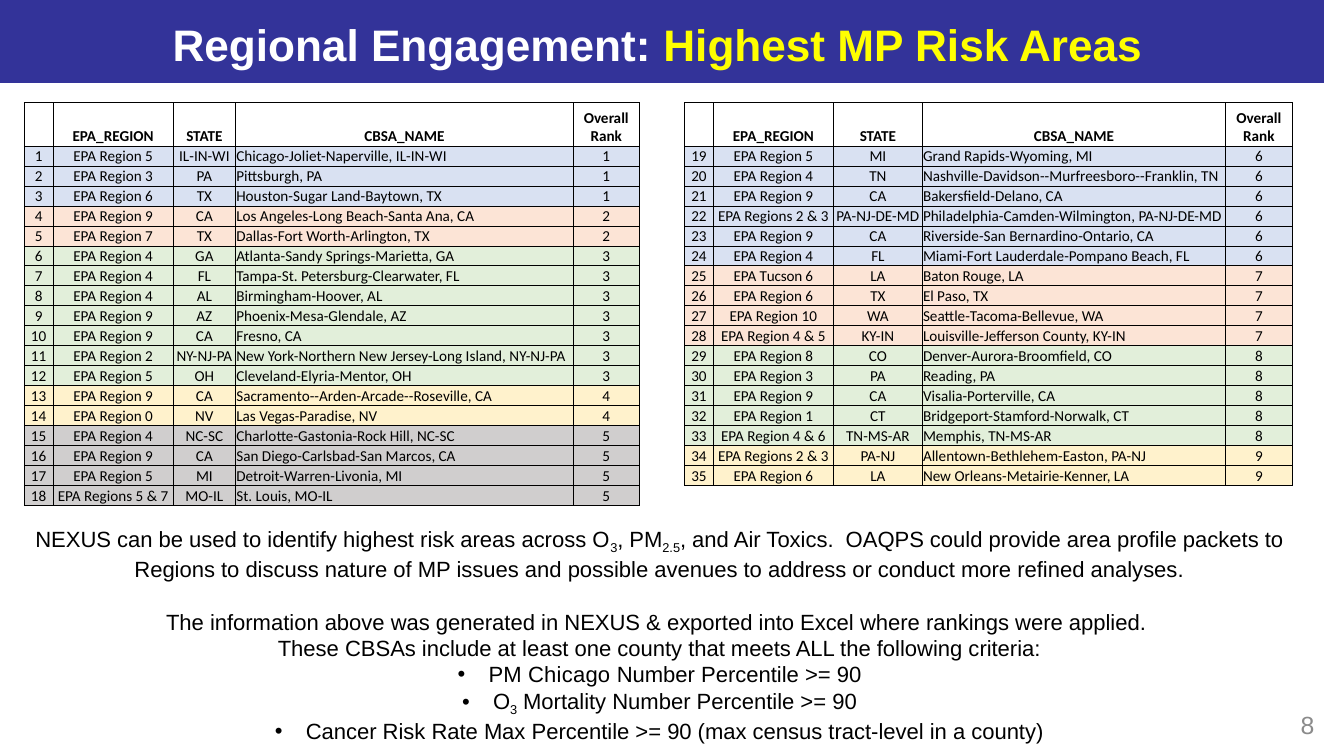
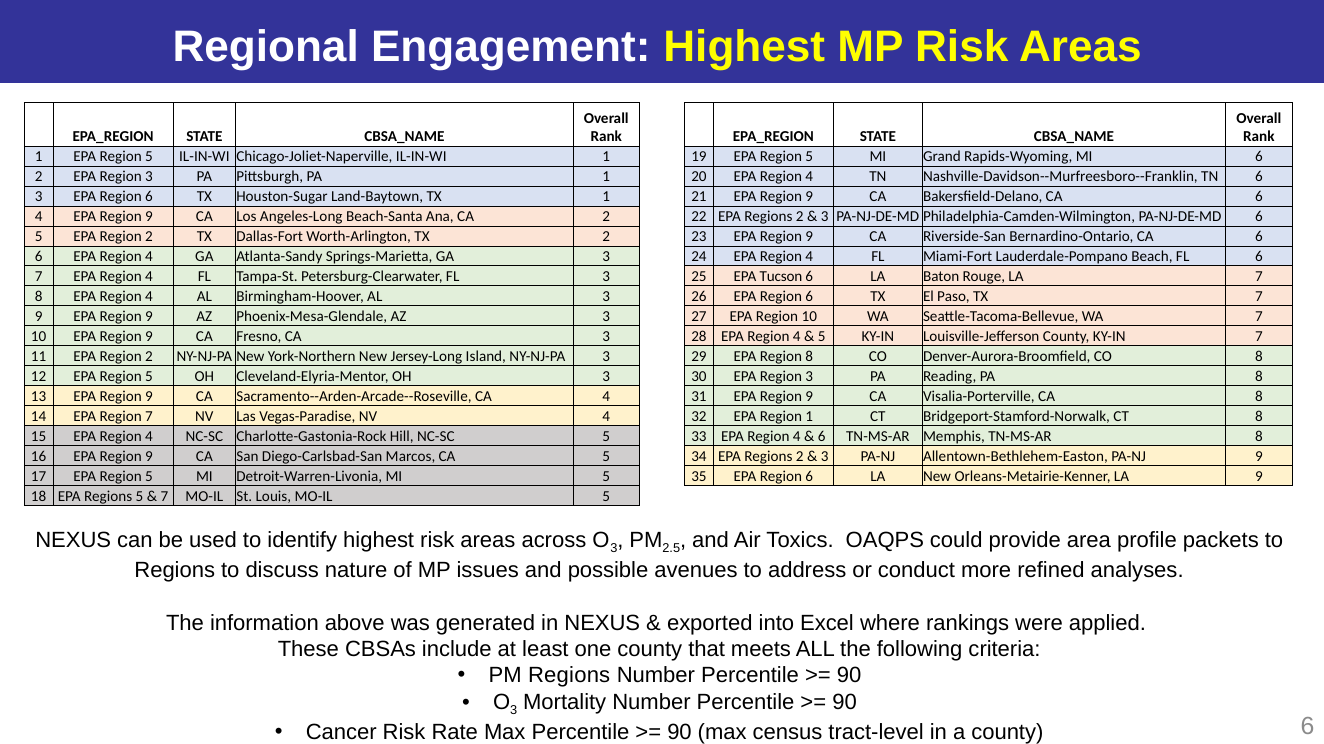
5 EPA Region 7: 7 -> 2
Region 0: 0 -> 7
PM Chicago: Chicago -> Regions
county 8: 8 -> 6
